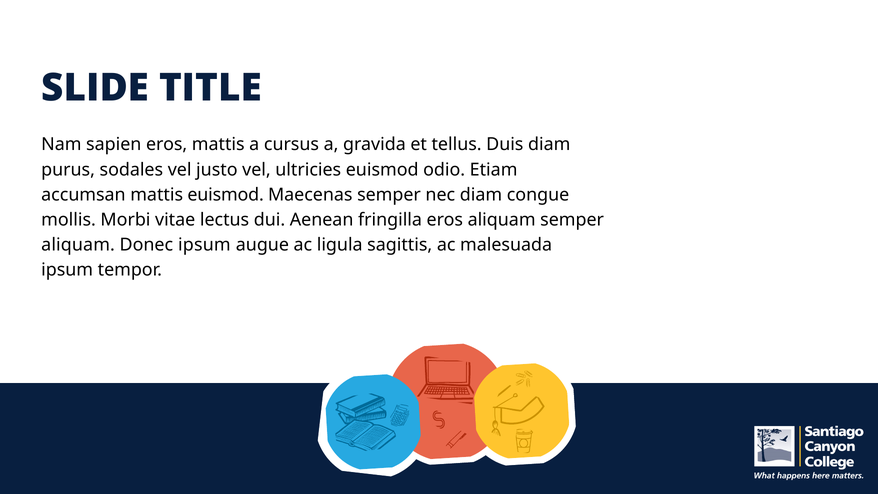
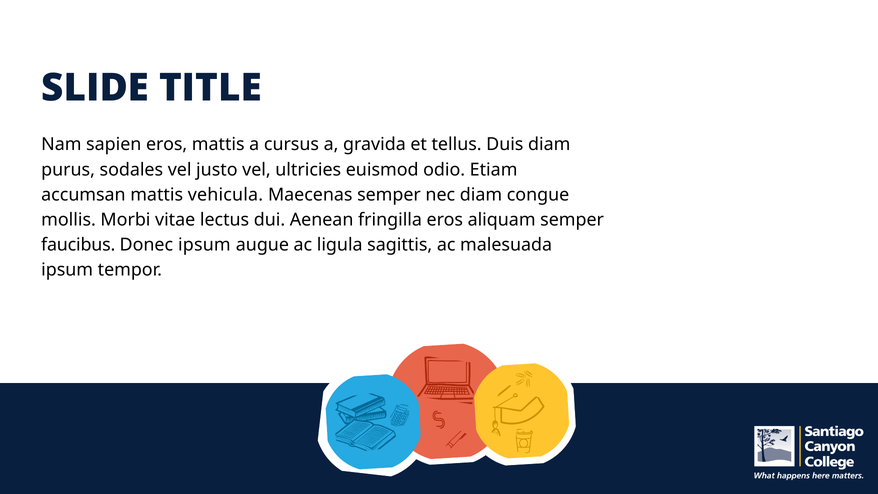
mattis euismod: euismod -> vehicula
aliquam at (78, 245): aliquam -> faucibus
